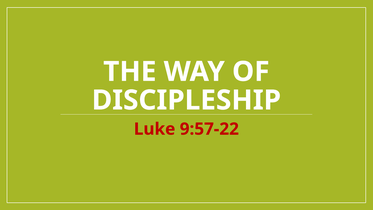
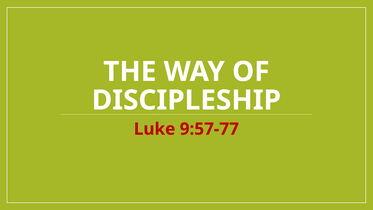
9:57-22: 9:57-22 -> 9:57-77
